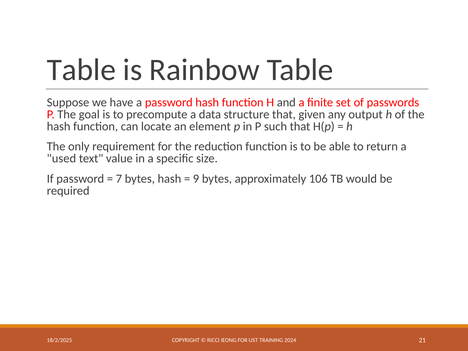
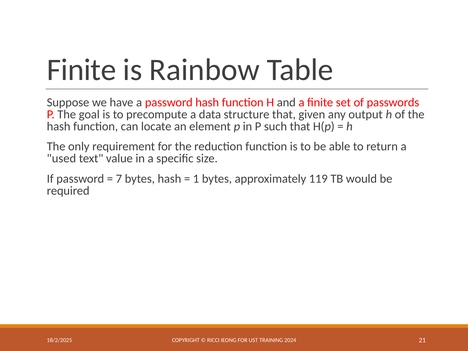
Table at (81, 70): Table -> Finite
9: 9 -> 1
106: 106 -> 119
